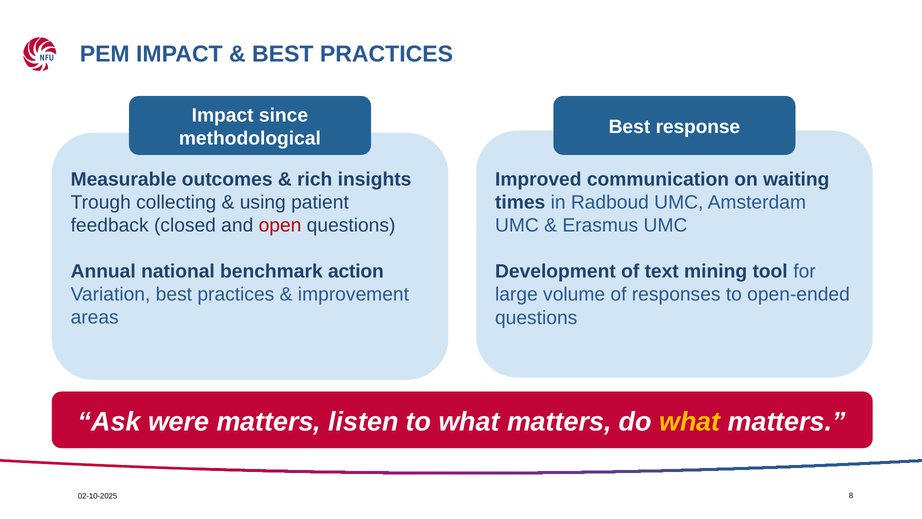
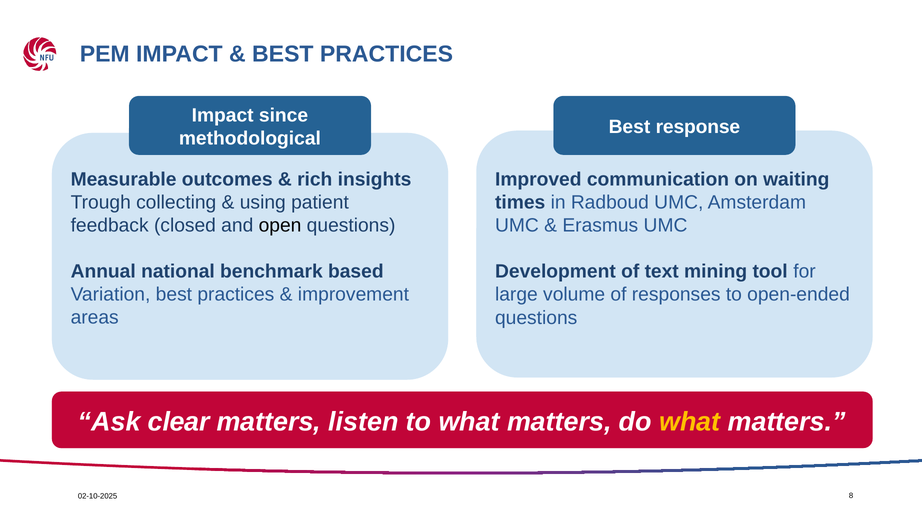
open colour: red -> black
action: action -> based
were: were -> clear
